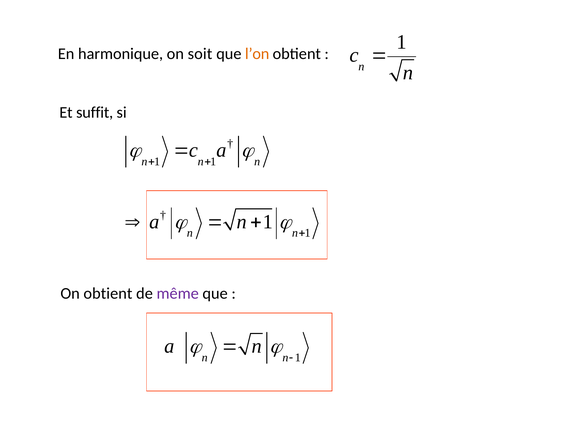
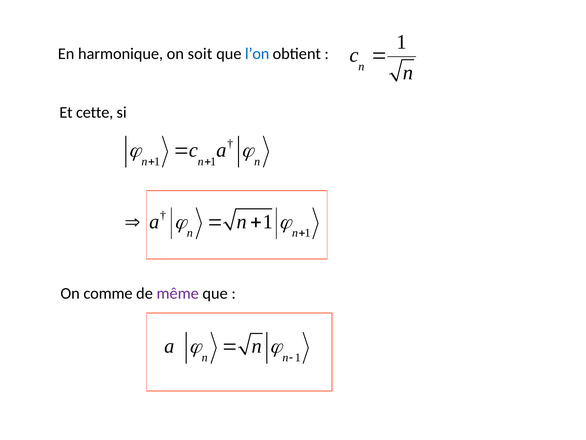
l’on colour: orange -> blue
suffit: suffit -> cette
On obtient: obtient -> comme
